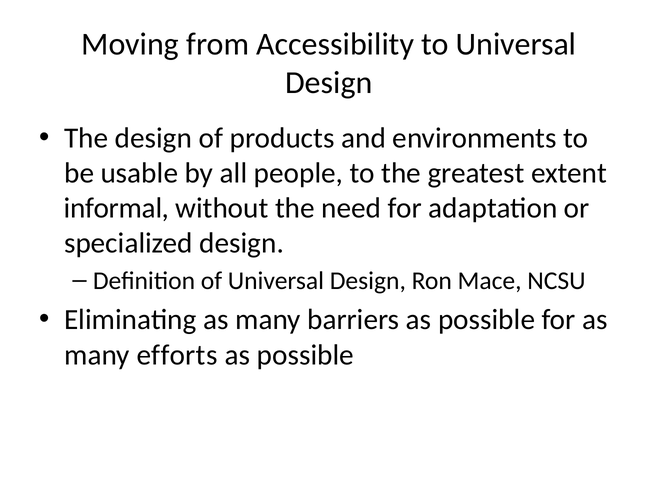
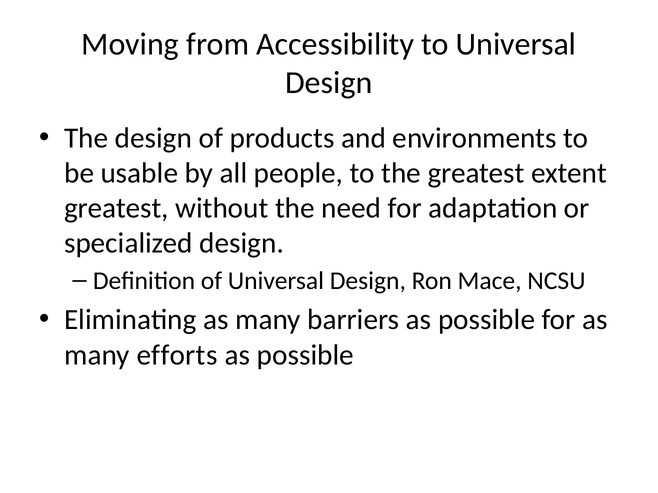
informal at (116, 208): informal -> greatest
